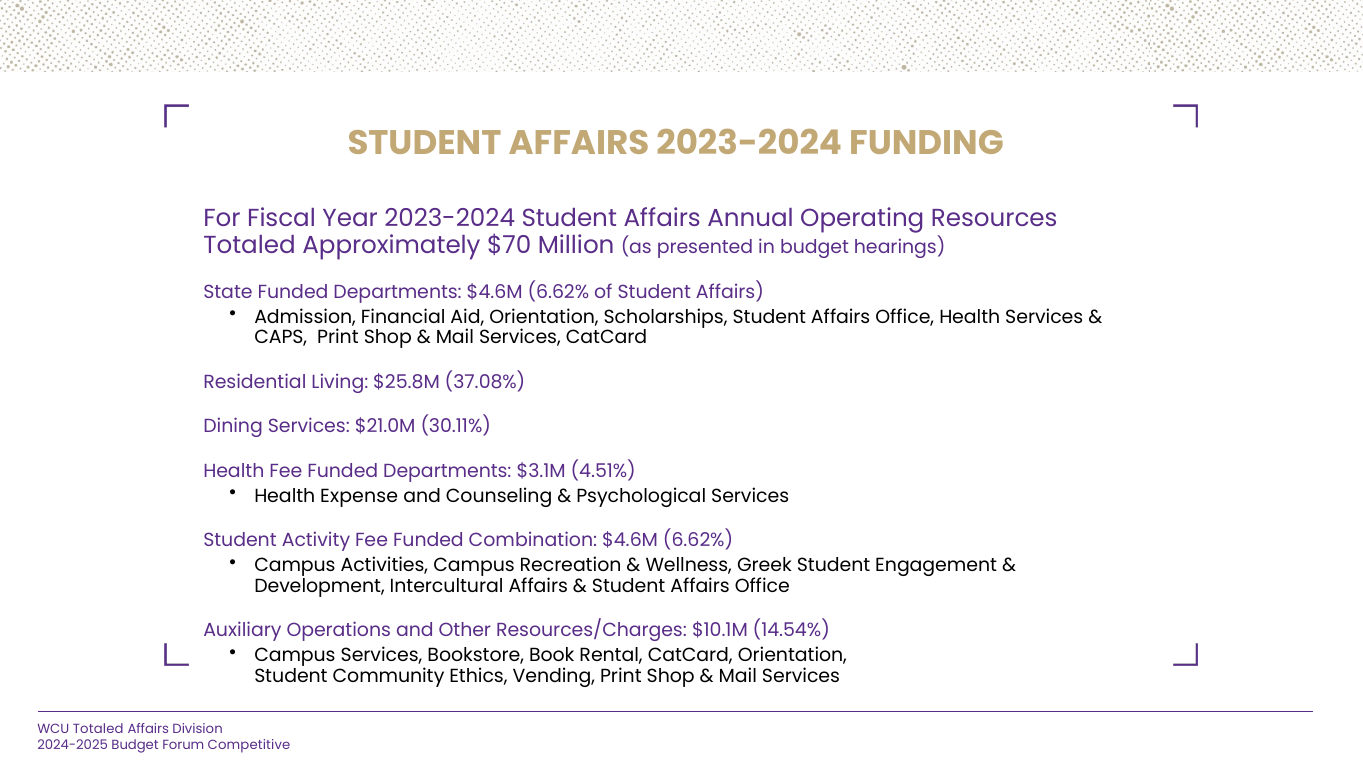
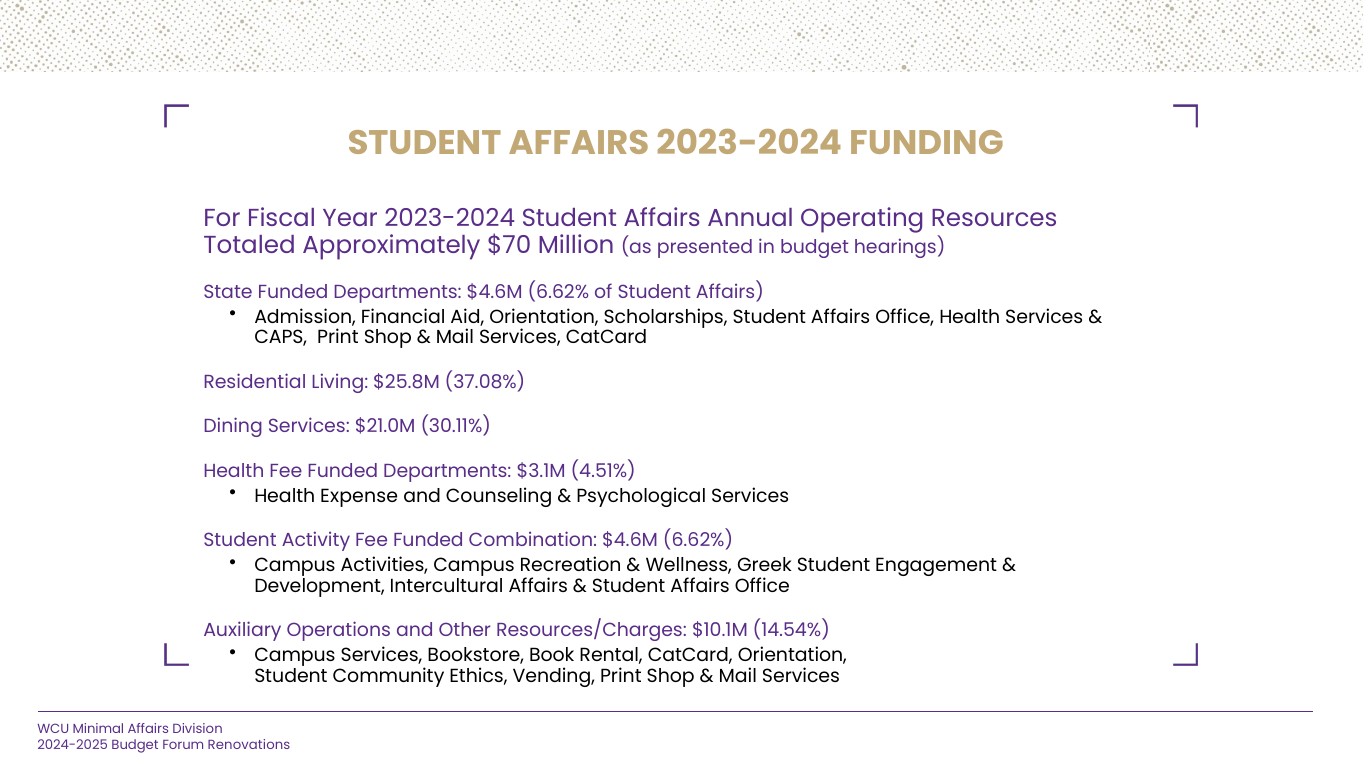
WCU Totaled: Totaled -> Minimal
Competitive: Competitive -> Renovations
